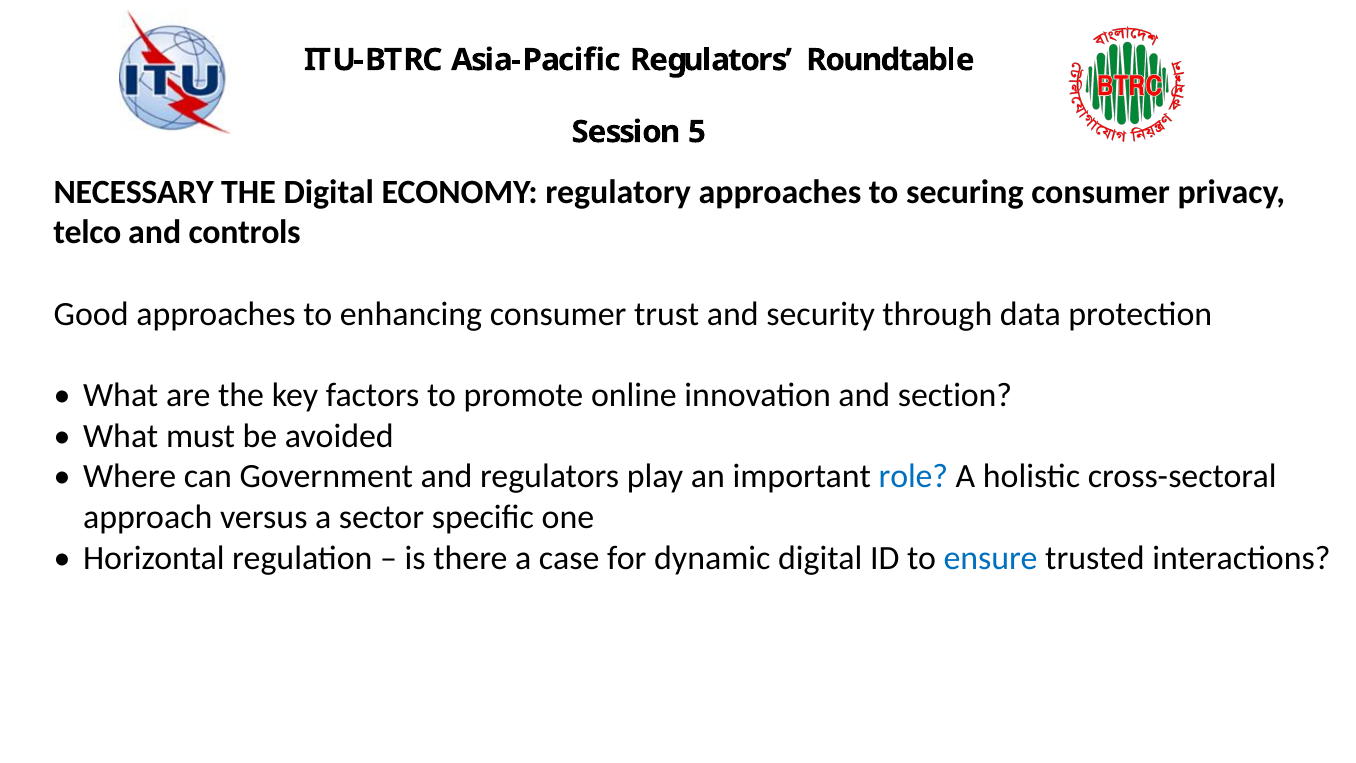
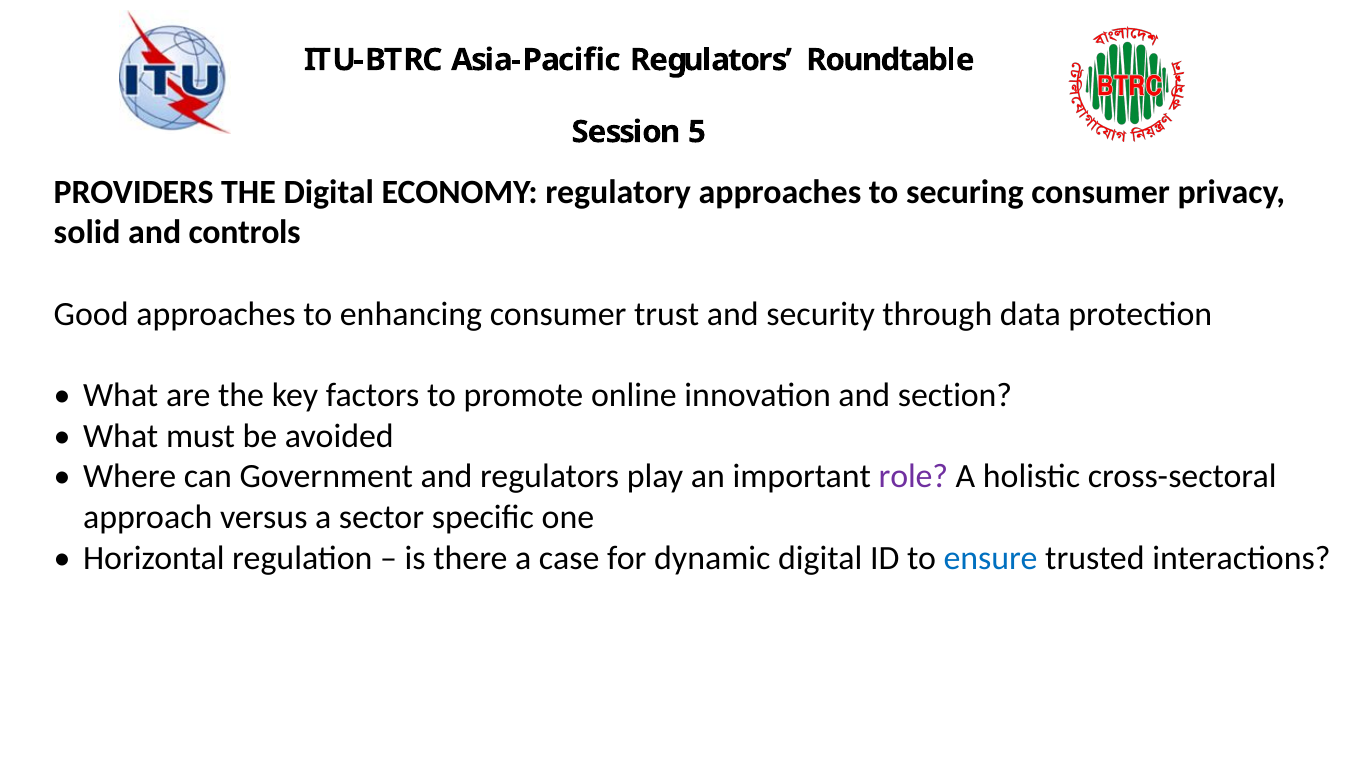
NECESSARY: NECESSARY -> PROVIDERS
telco: telco -> solid
role colour: blue -> purple
